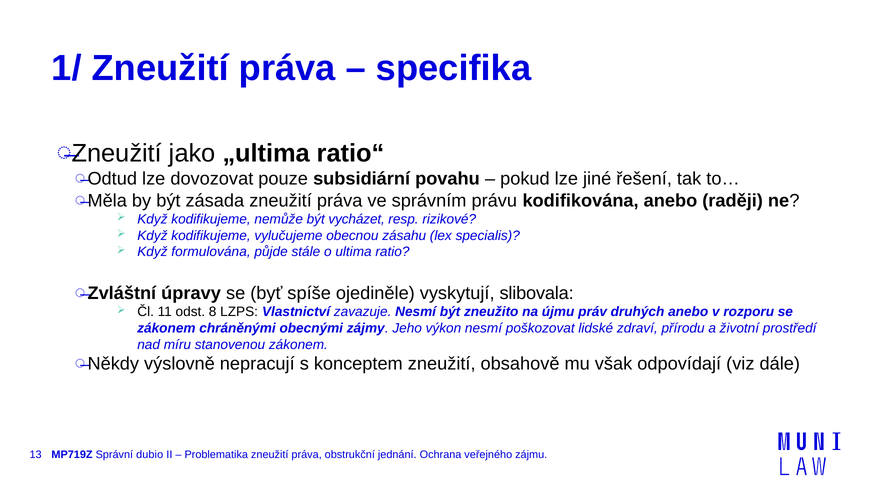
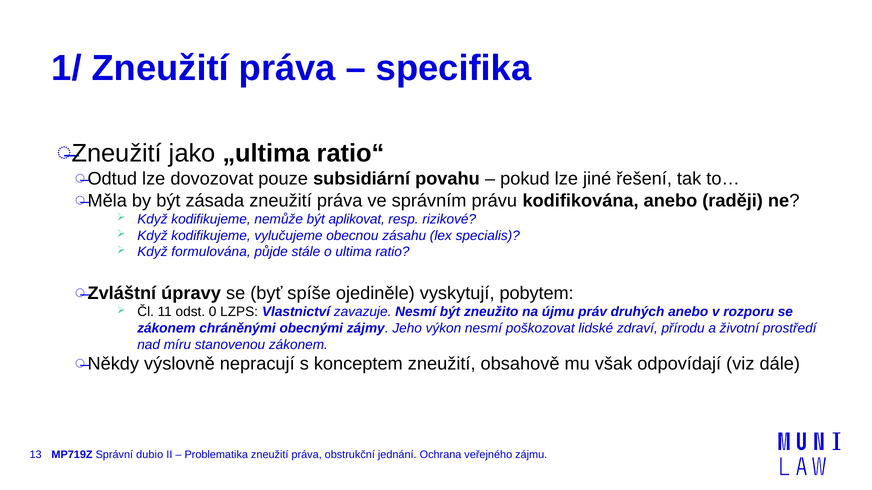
vycházet: vycházet -> aplikovat
slibovala: slibovala -> pobytem
8: 8 -> 0
